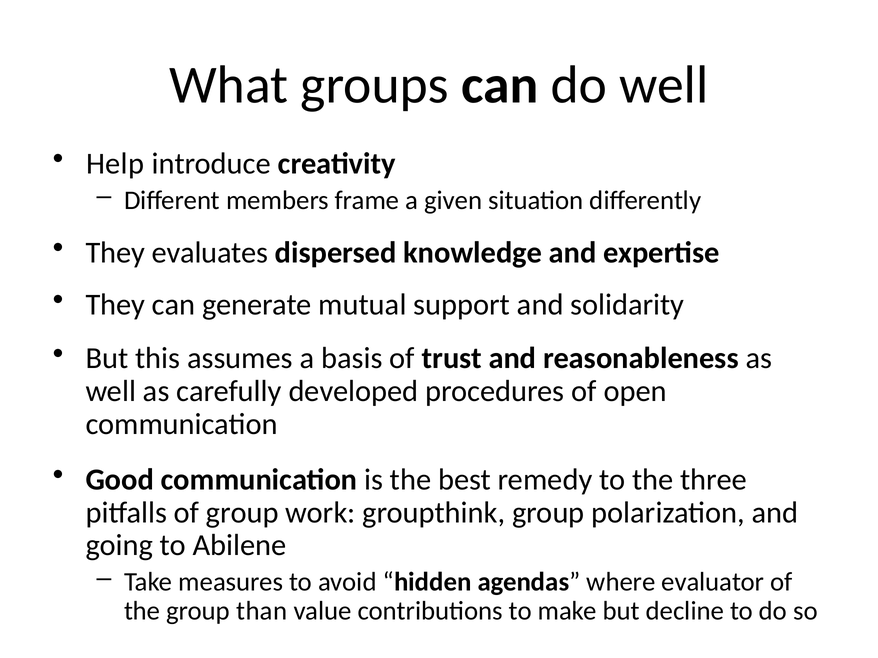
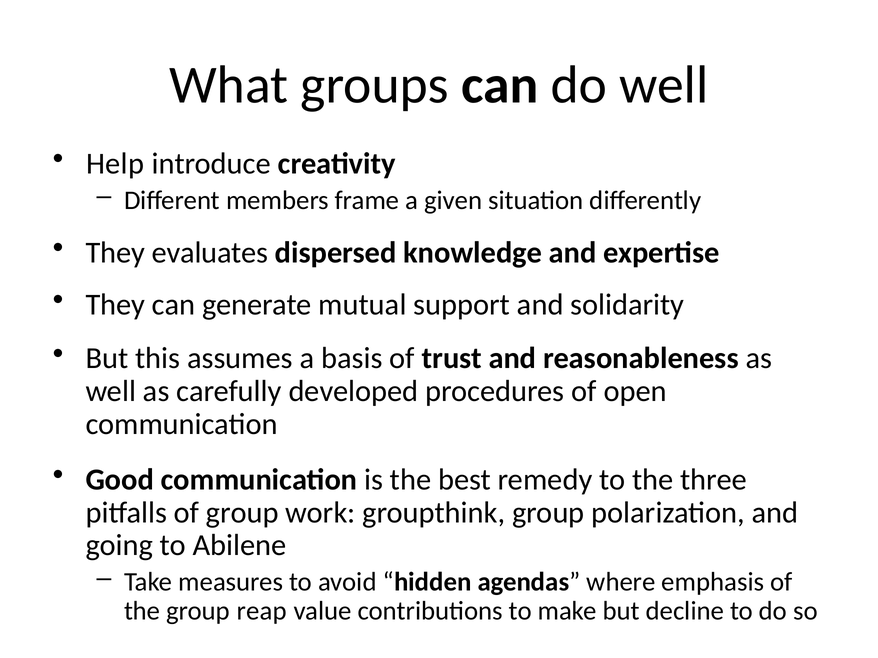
evaluator: evaluator -> emphasis
than: than -> reap
